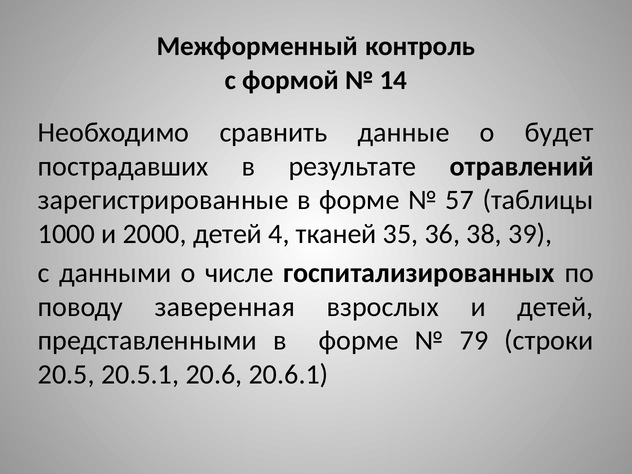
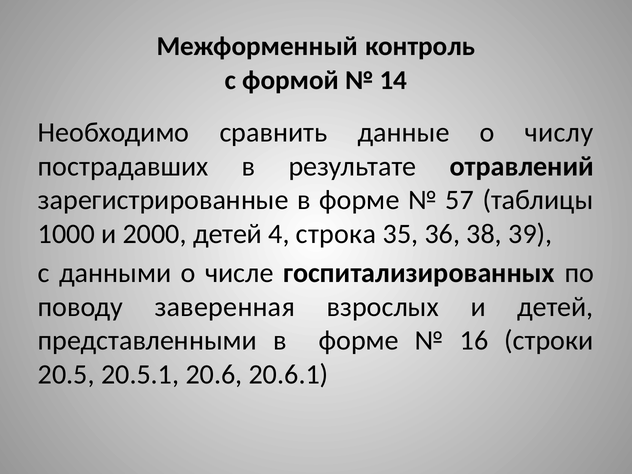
будет: будет -> числу
тканей: тканей -> строка
79: 79 -> 16
